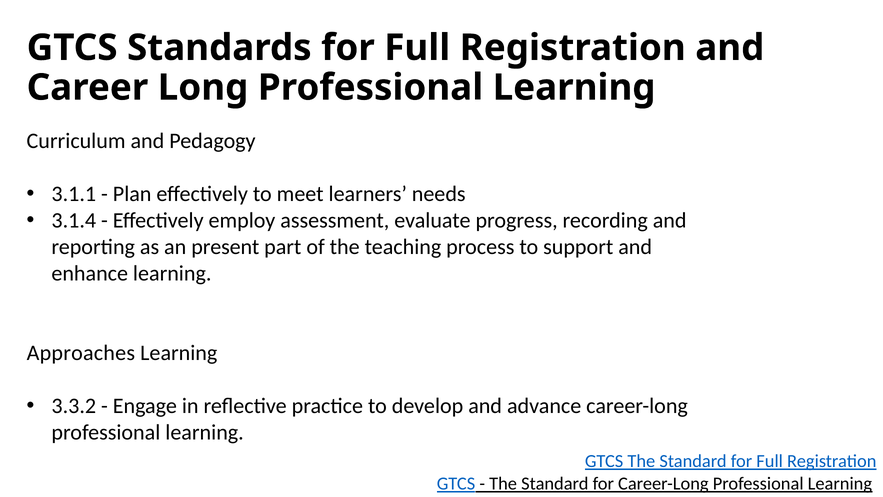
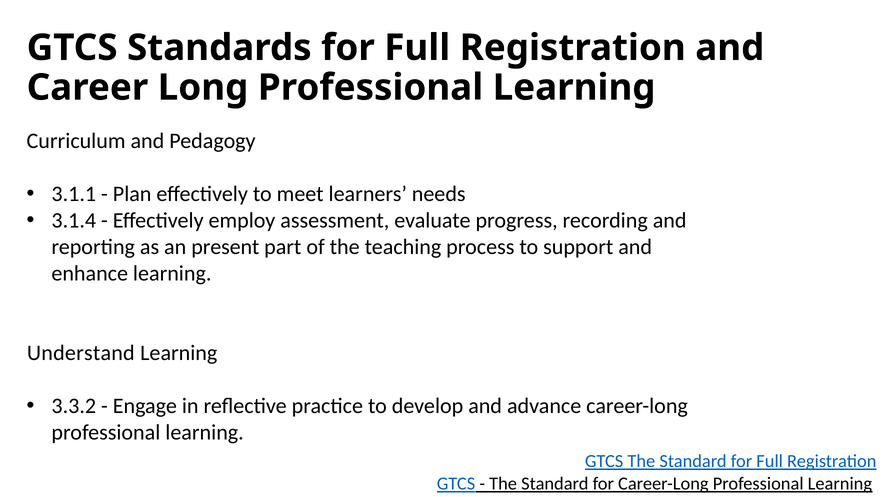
Approaches: Approaches -> Understand
